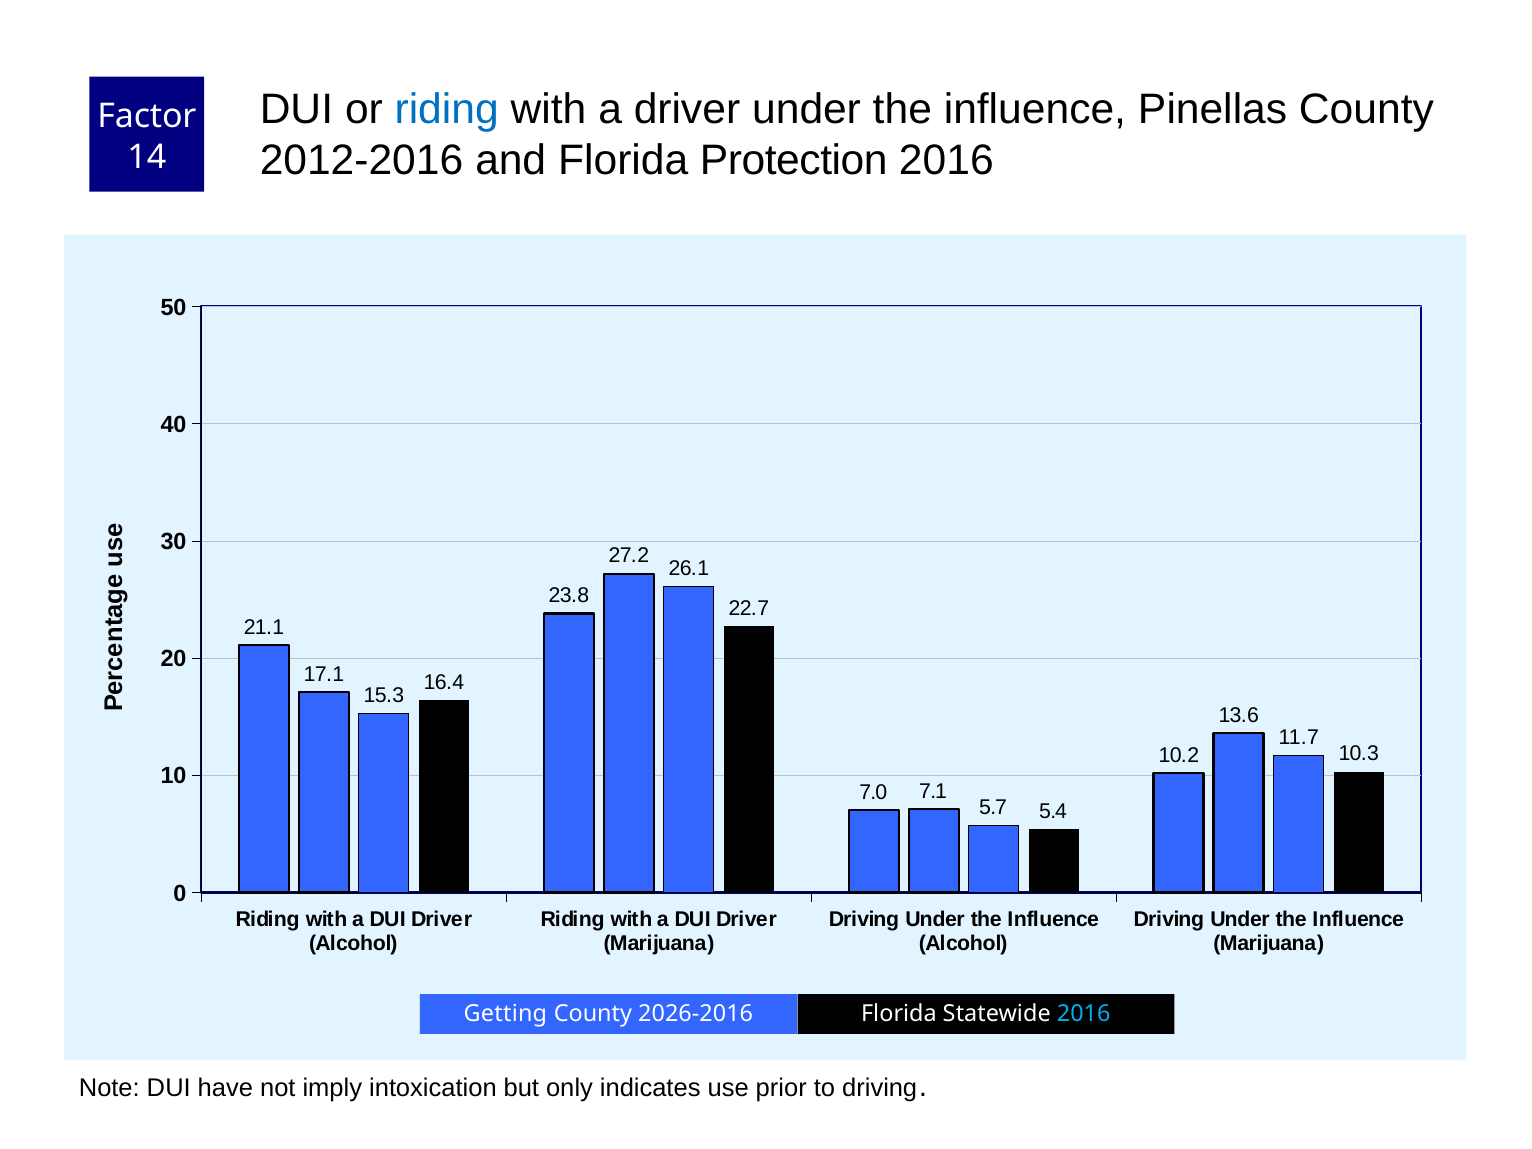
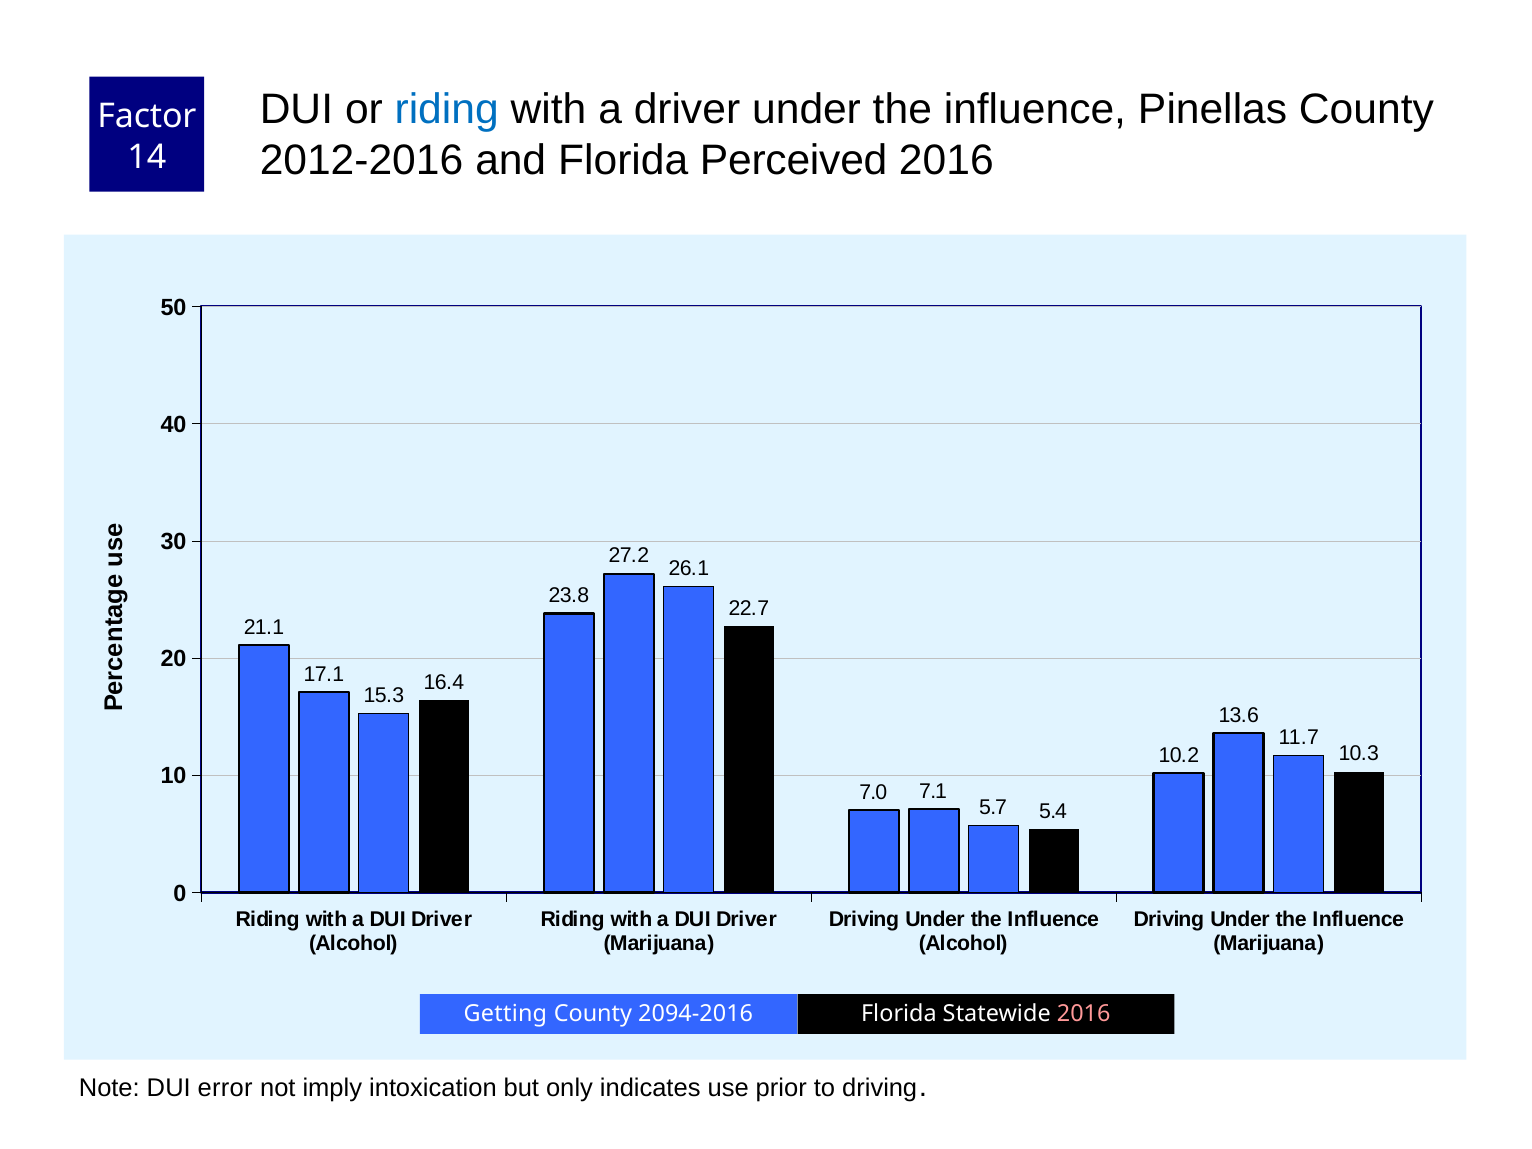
Protection: Protection -> Perceived
2026-2016: 2026-2016 -> 2094-2016
2016 at (1084, 1014) colour: light blue -> pink
have: have -> error
